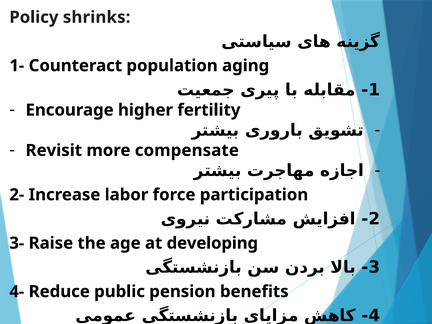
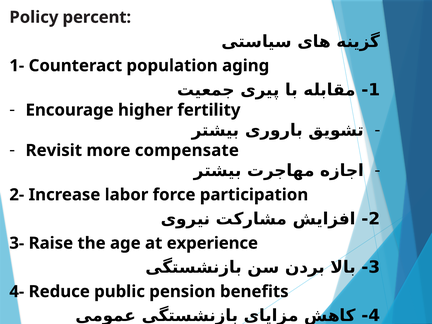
shrinks: shrinks -> percent
developing: developing -> experience
